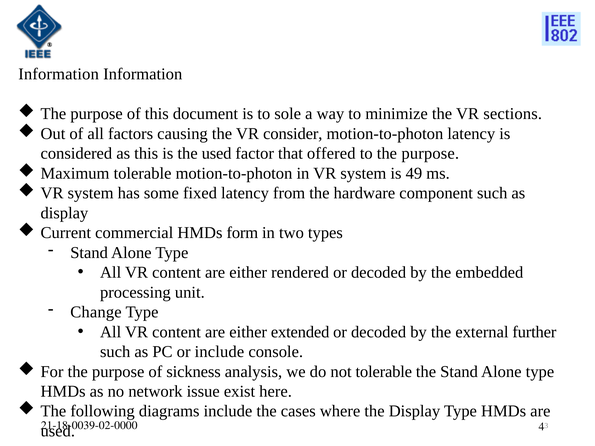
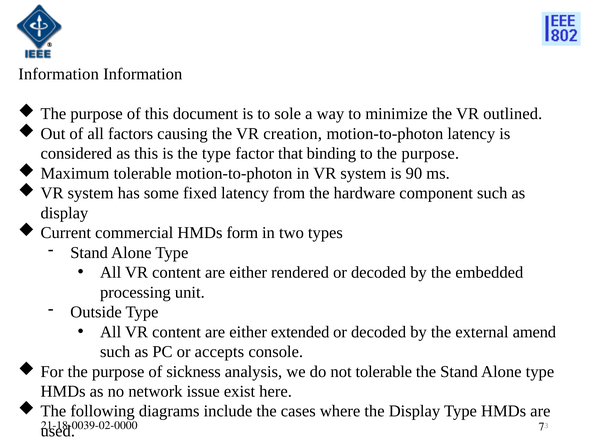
sections: sections -> outlined
consider: consider -> creation
the used: used -> type
offered: offered -> binding
49: 49 -> 90
Change: Change -> Outside
further: further -> amend
or include: include -> accepts
4: 4 -> 7
